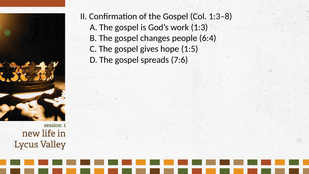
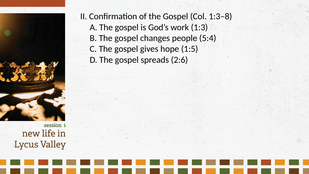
6:4: 6:4 -> 5:4
7:6: 7:6 -> 2:6
